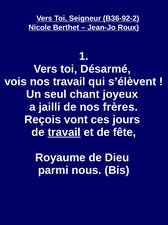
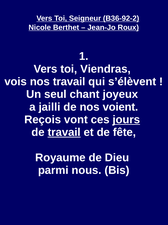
Désarmé: Désarmé -> Viendras
frères: frères -> voient
jours underline: none -> present
